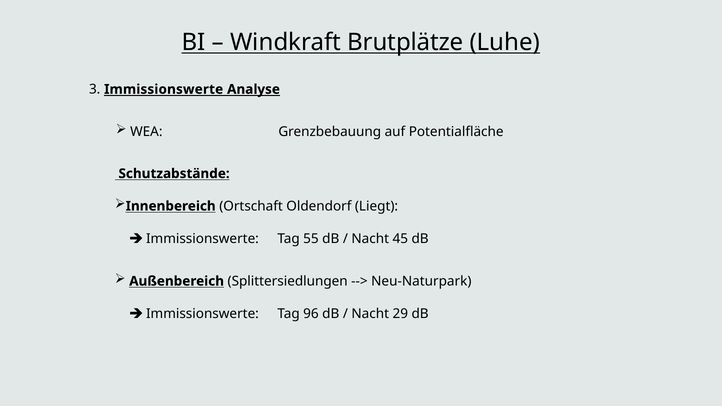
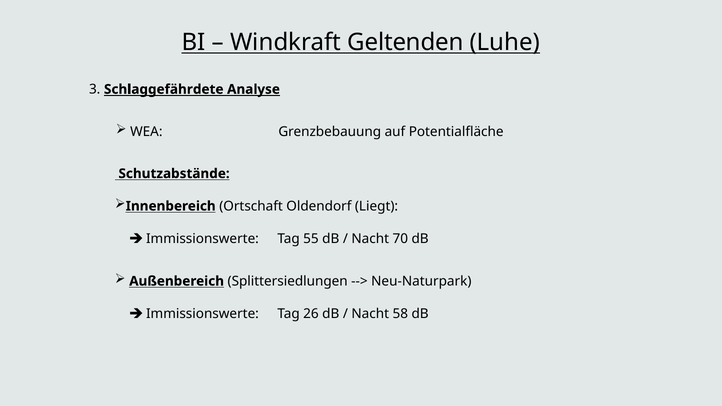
Brutplätze: Brutplätze -> Geltenden
3 Immissionswerte: Immissionswerte -> Schlaggefährdete
45: 45 -> 70
96: 96 -> 26
29: 29 -> 58
